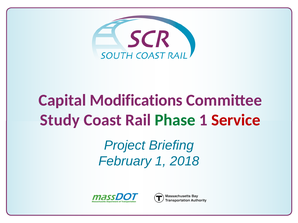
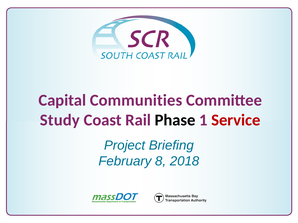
Modifications: Modifications -> Communities
Phase colour: green -> black
February 1: 1 -> 8
